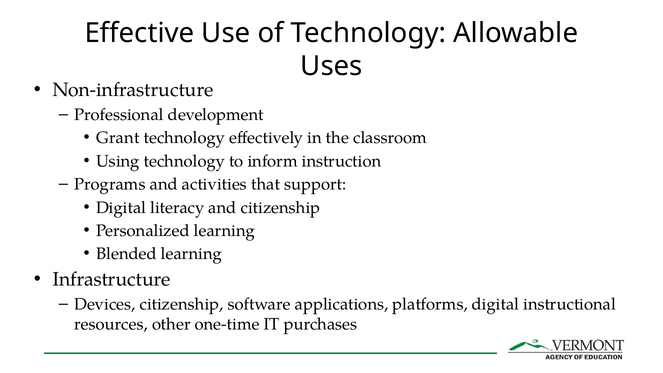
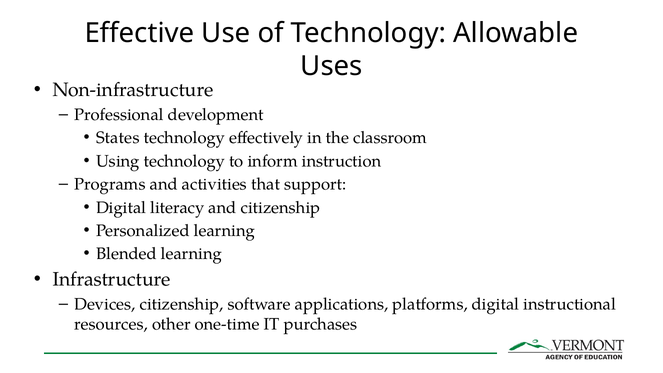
Grant: Grant -> States
